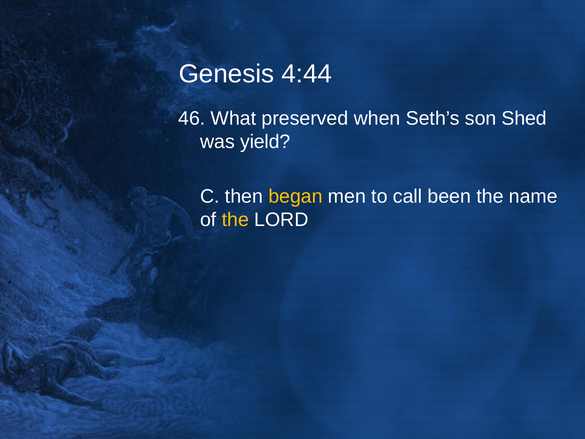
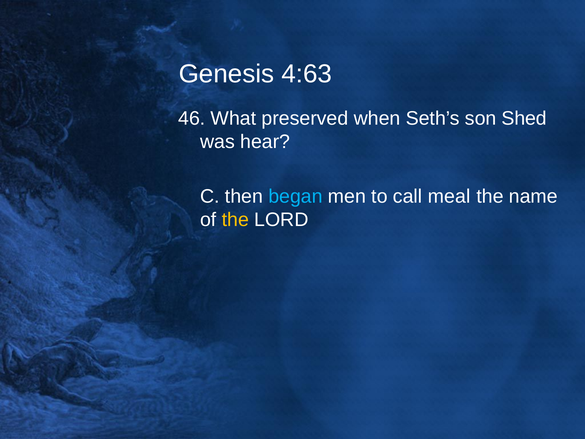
4:44: 4:44 -> 4:63
yield: yield -> hear
began colour: yellow -> light blue
been: been -> meal
